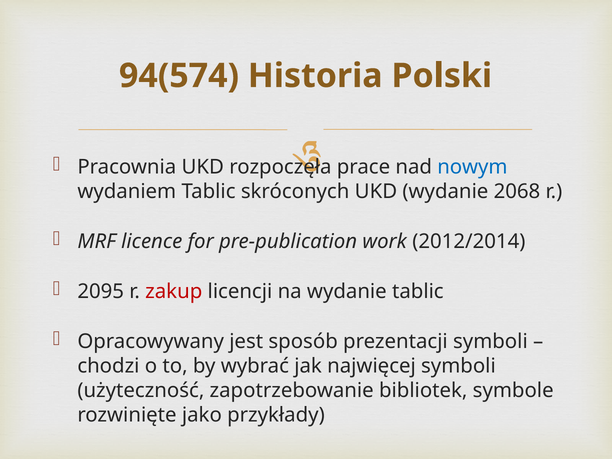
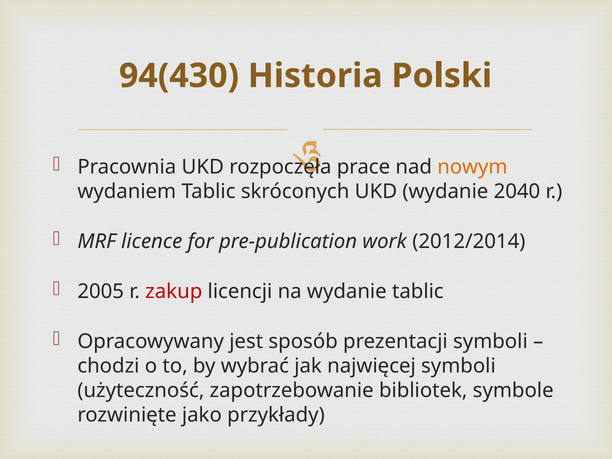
94(574: 94(574 -> 94(430
nowym colour: blue -> orange
2068: 2068 -> 2040
2095: 2095 -> 2005
